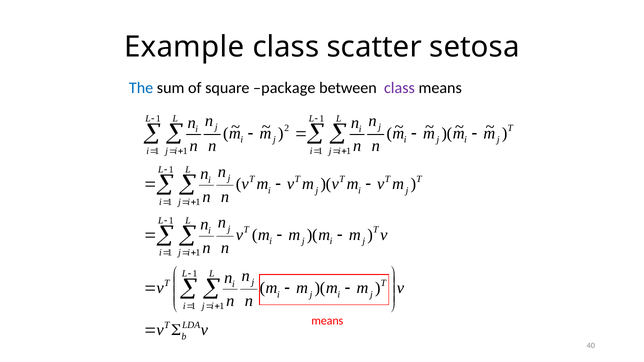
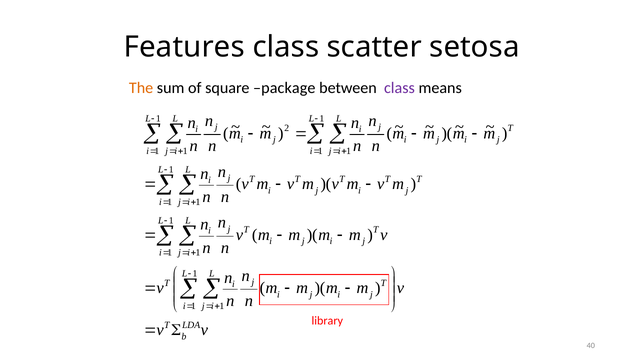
Example: Example -> Features
The colour: blue -> orange
means at (327, 321): means -> library
